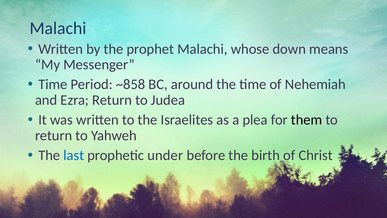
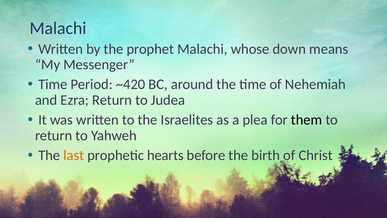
~858: ~858 -> ~420
last colour: blue -> orange
under: under -> hearts
